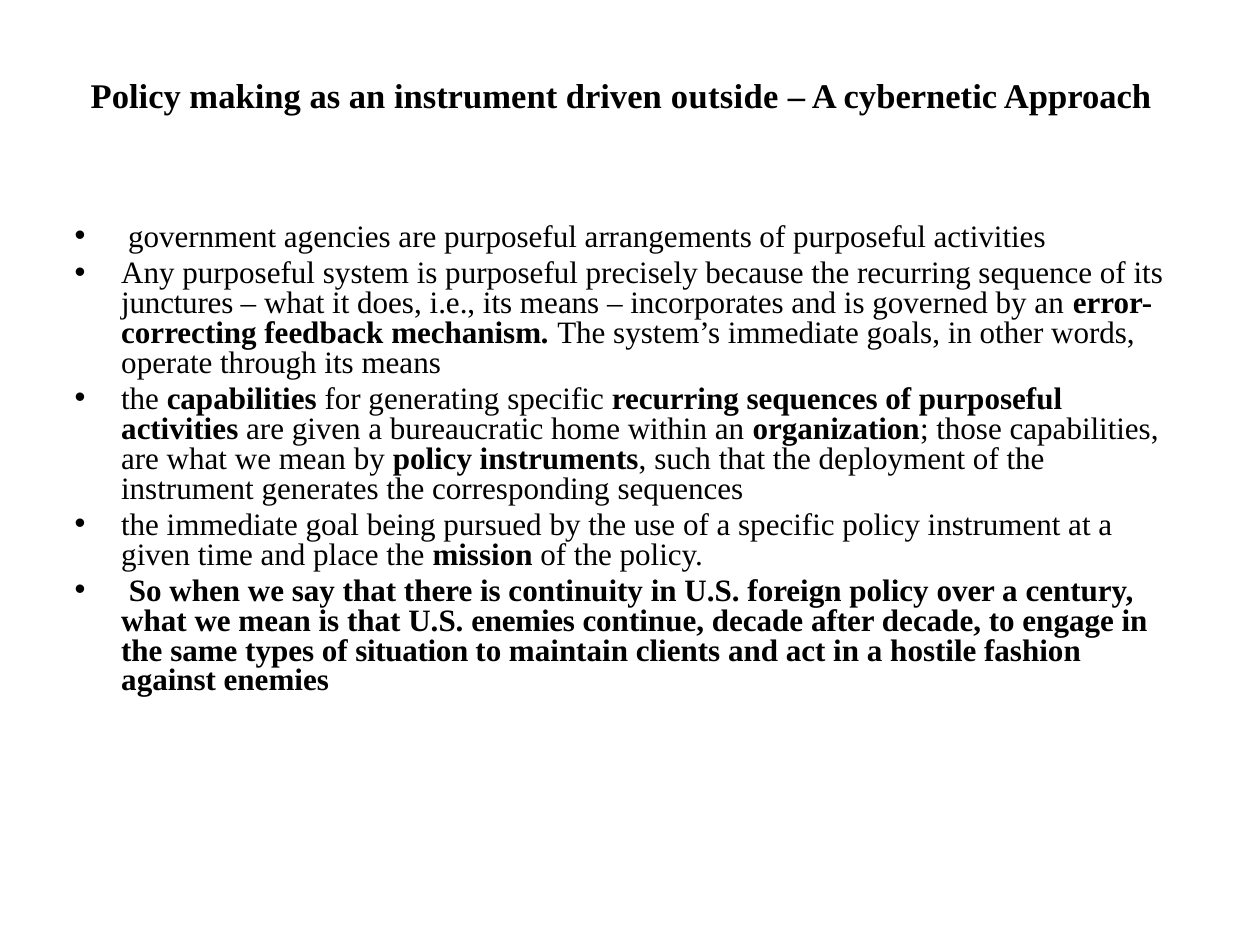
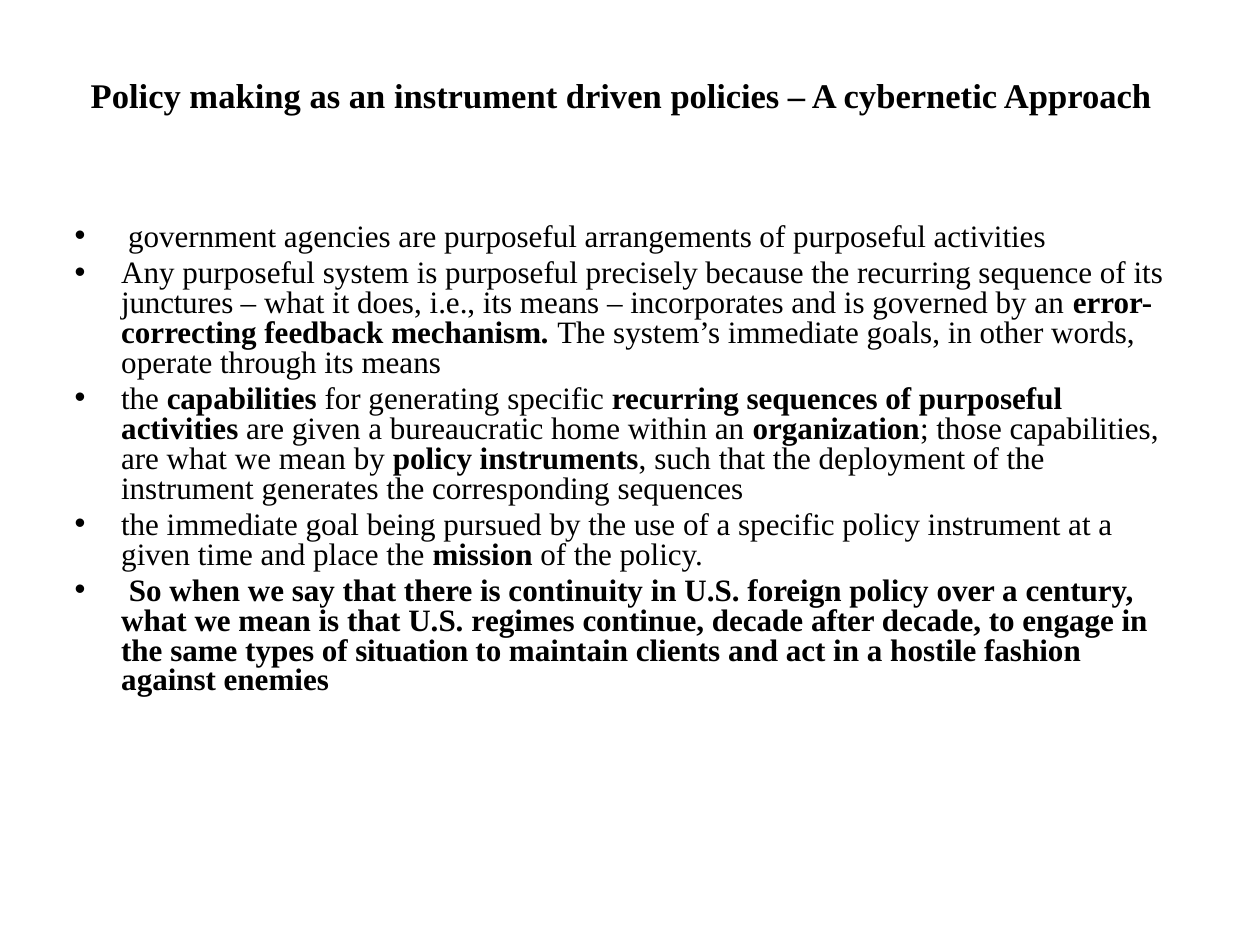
outside: outside -> policies
U.S enemies: enemies -> regimes
